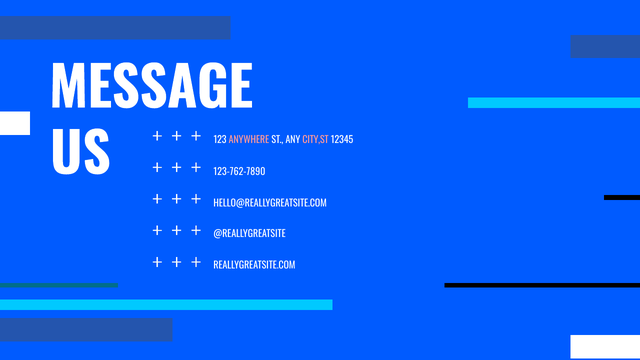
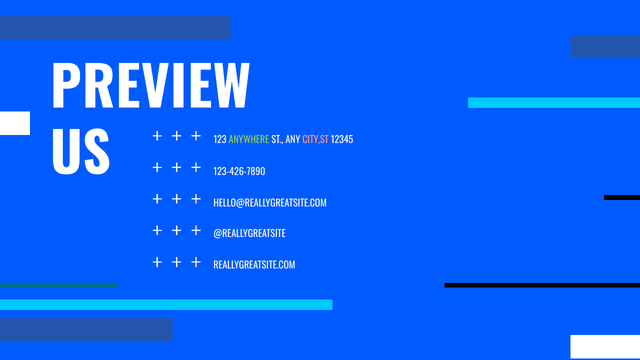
MESSAGE: MESSAGE -> PREVIEW
ANYWHERE colour: pink -> light green
123-762-7890: 123-762-7890 -> 123-426-7890
